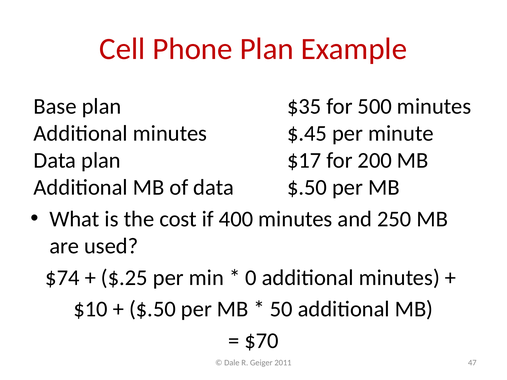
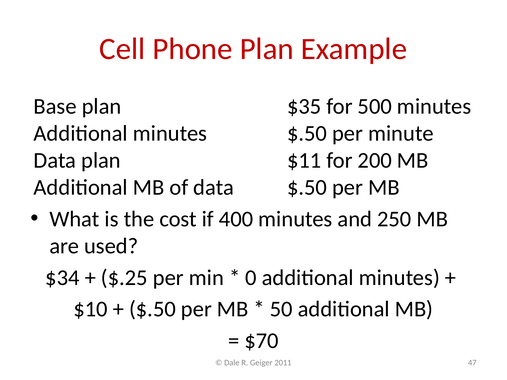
minutes $.45: $.45 -> $.50
$17: $17 -> $11
$74: $74 -> $34
